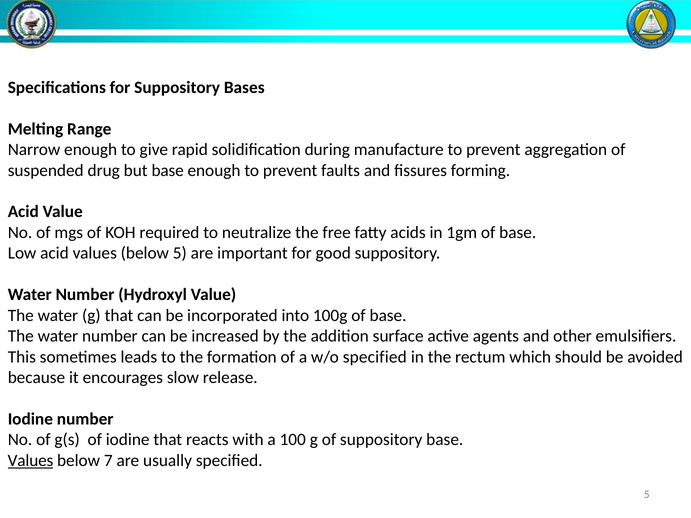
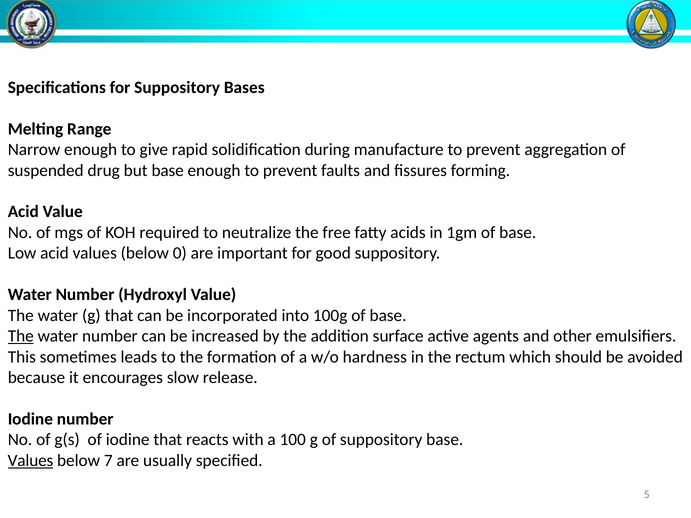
below 5: 5 -> 0
The at (21, 336) underline: none -> present
w/o specified: specified -> hardness
